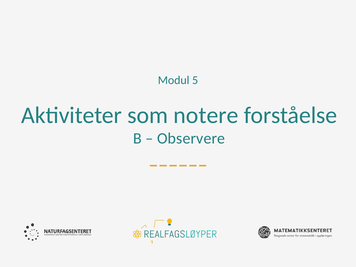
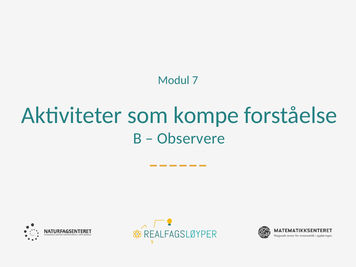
5: 5 -> 7
notere: notere -> kompe
